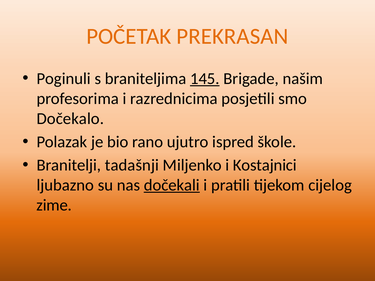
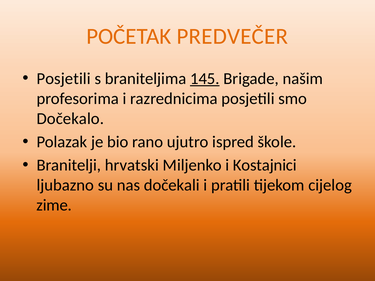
PREKRASAN: PREKRASAN -> PREDVEČER
Poginuli at (64, 79): Poginuli -> Posjetili
tadašnji: tadašnji -> hrvatski
dočekali underline: present -> none
